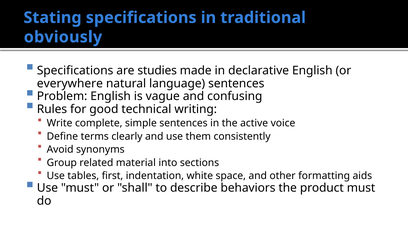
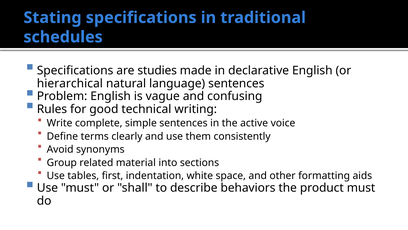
obviously: obviously -> schedules
everywhere: everywhere -> hierarchical
